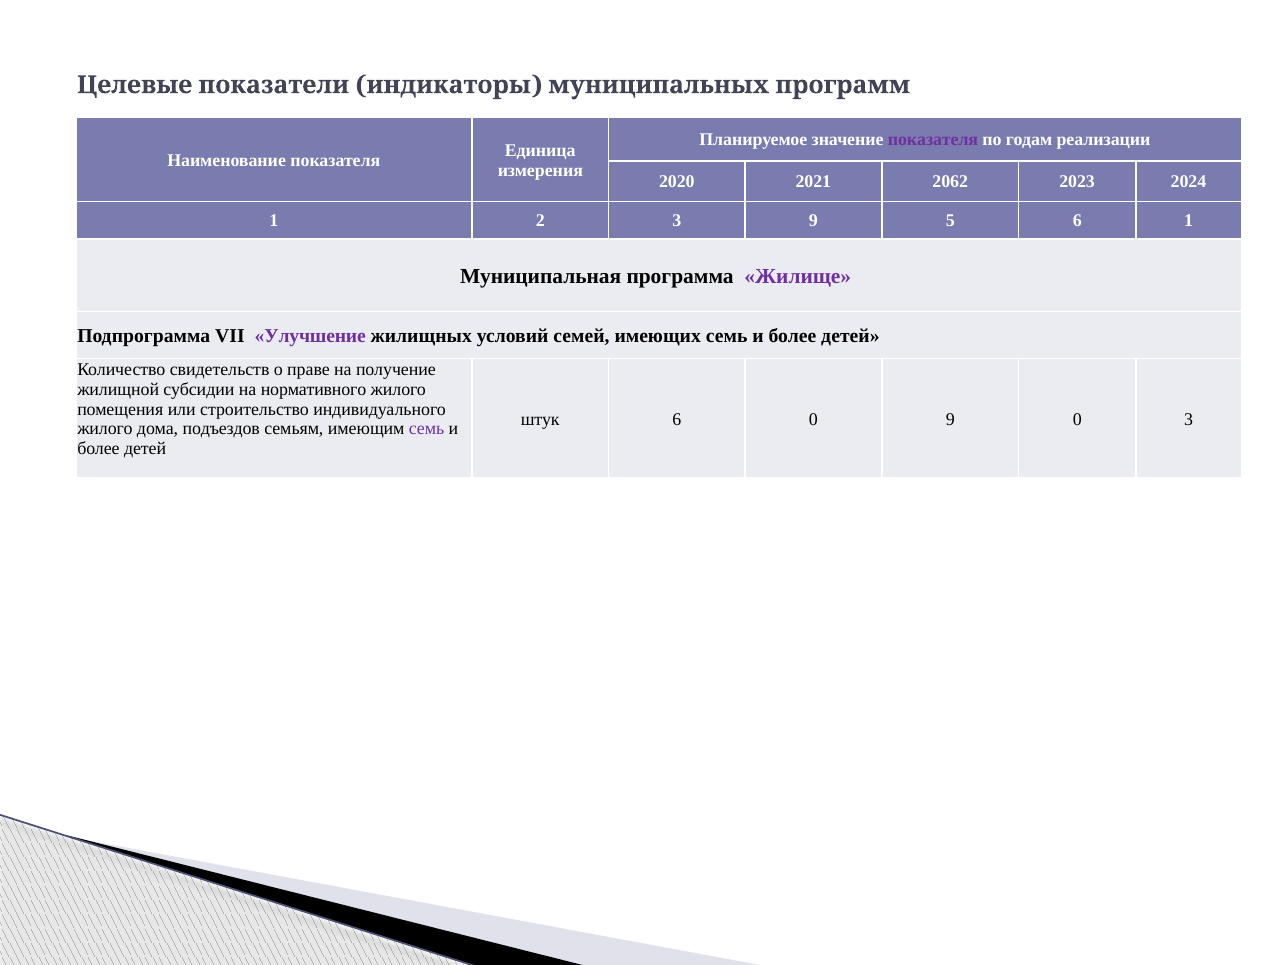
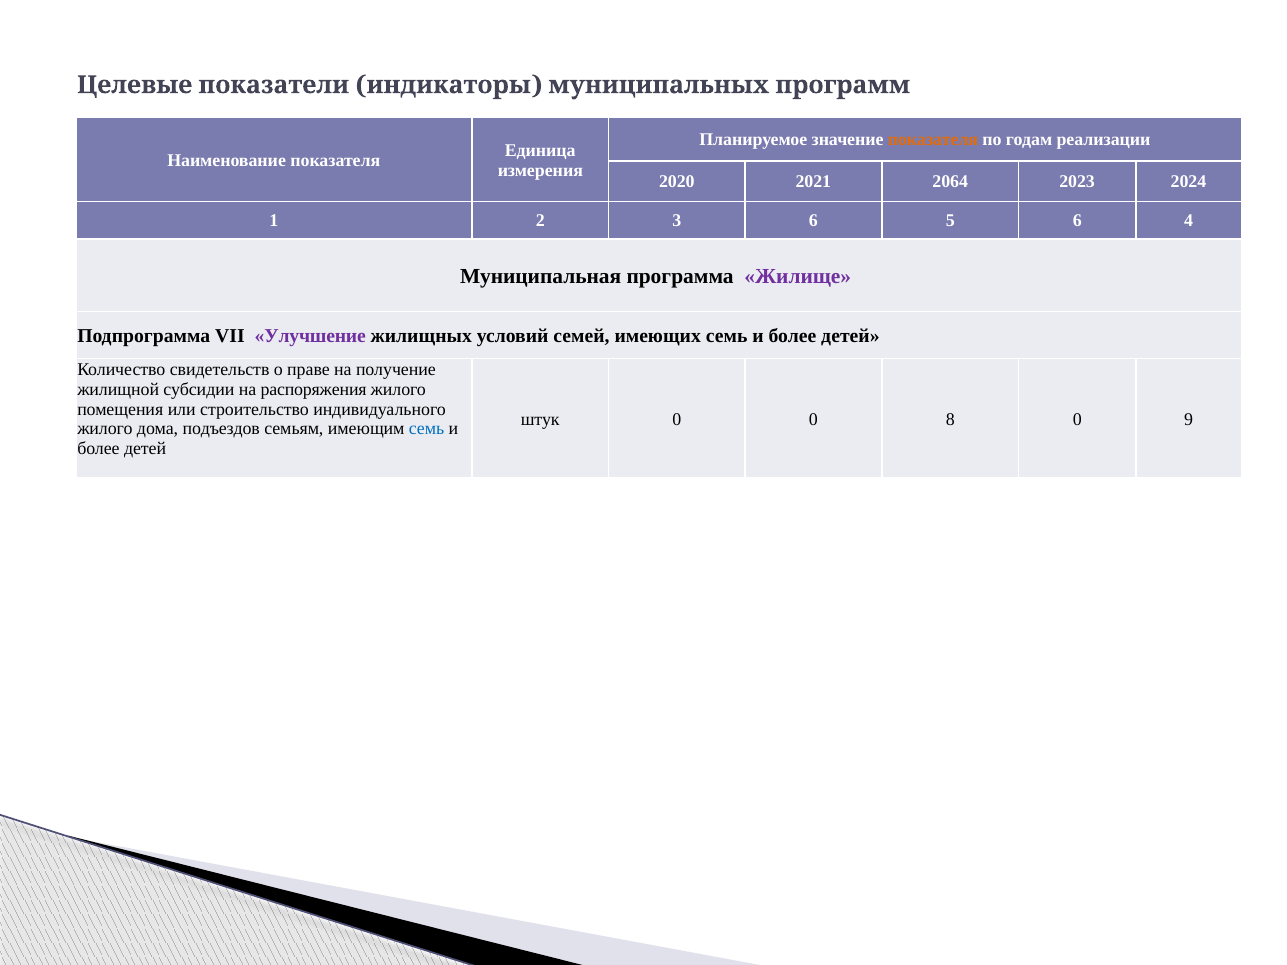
показателя at (933, 140) colour: purple -> orange
2062: 2062 -> 2064
3 9: 9 -> 6
6 1: 1 -> 4
нормативного: нормативного -> распоряжения
штук 6: 6 -> 0
0 9: 9 -> 8
0 3: 3 -> 9
семь at (427, 429) colour: purple -> blue
